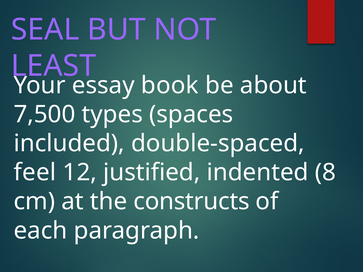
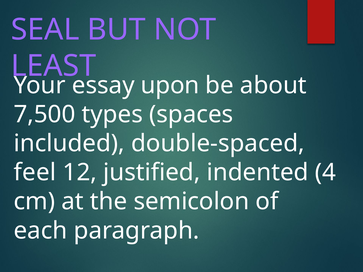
book: book -> upon
8: 8 -> 4
constructs: constructs -> semicolon
